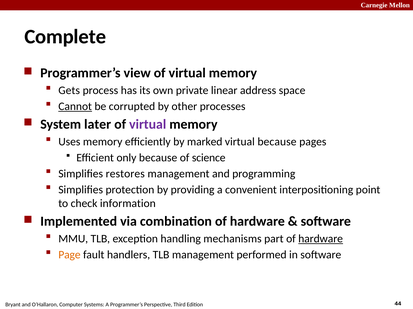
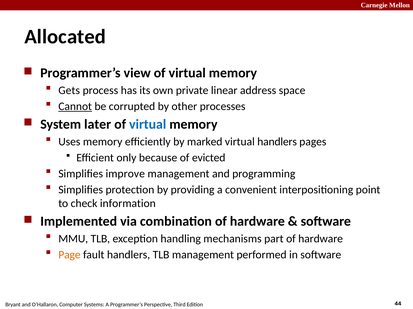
Complete: Complete -> Allocated
virtual at (148, 125) colour: purple -> blue
virtual because: because -> handlers
science: science -> evicted
restores: restores -> improve
hardware at (321, 239) underline: present -> none
